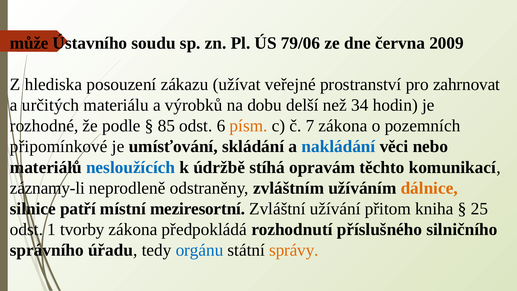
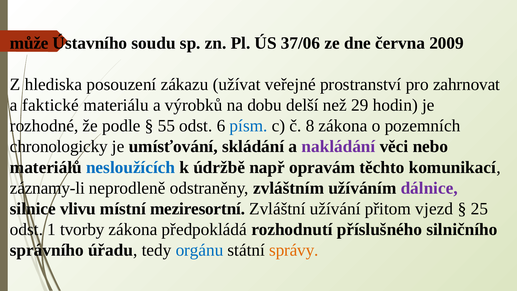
79/06: 79/06 -> 37/06
určitých: určitých -> faktické
34: 34 -> 29
85: 85 -> 55
písm colour: orange -> blue
7: 7 -> 8
připomínkové: připomínkové -> chronologicky
nakládání colour: blue -> purple
stíhá: stíhá -> např
dálnice colour: orange -> purple
patří: patří -> vlivu
kniha: kniha -> vjezd
